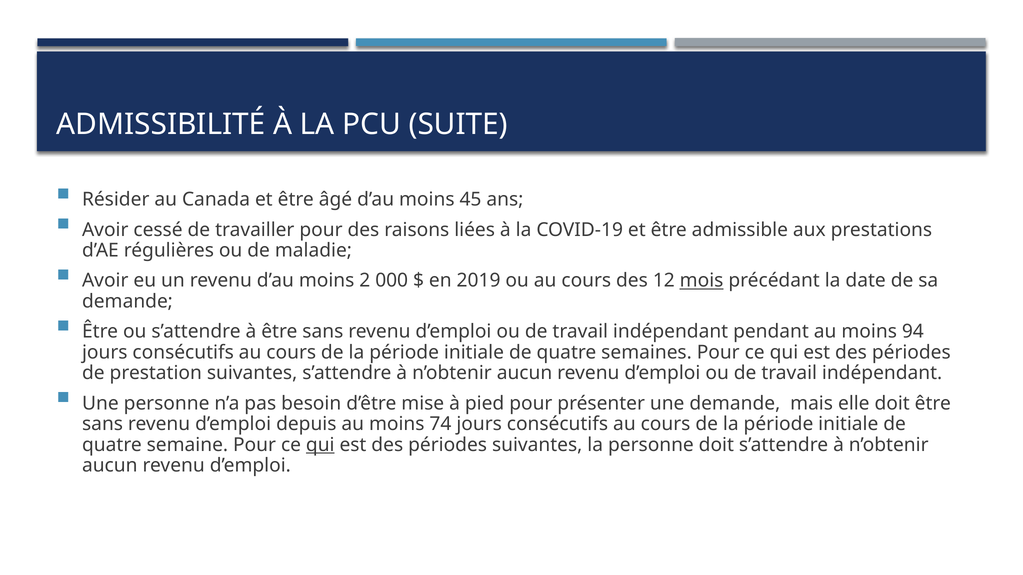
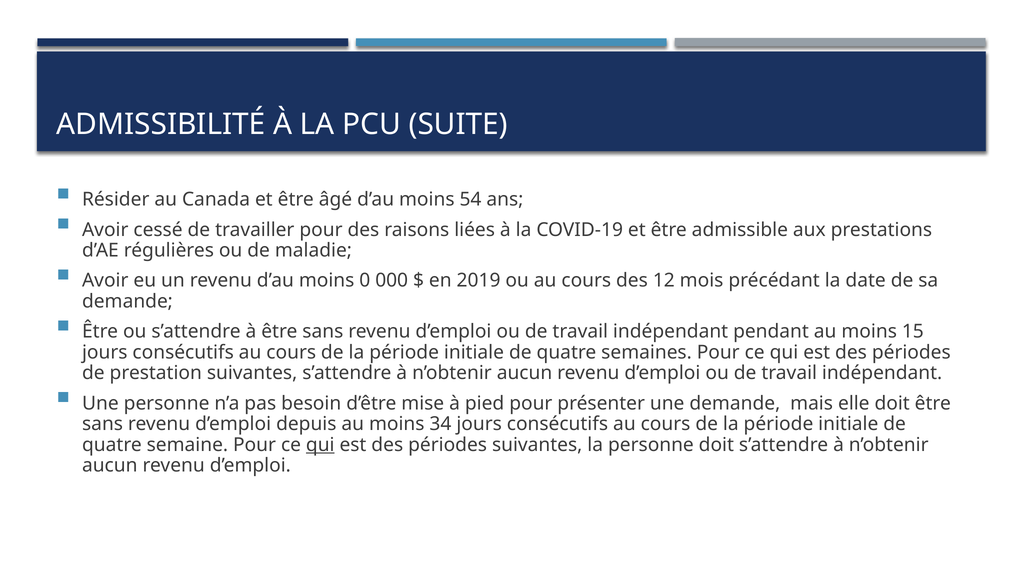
45: 45 -> 54
2: 2 -> 0
mois underline: present -> none
94: 94 -> 15
74: 74 -> 34
